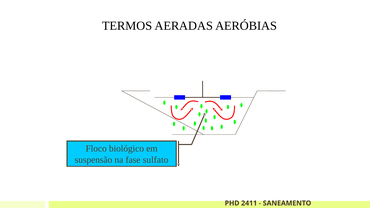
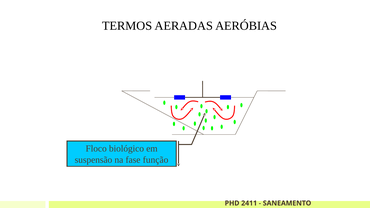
sulfato: sulfato -> função
